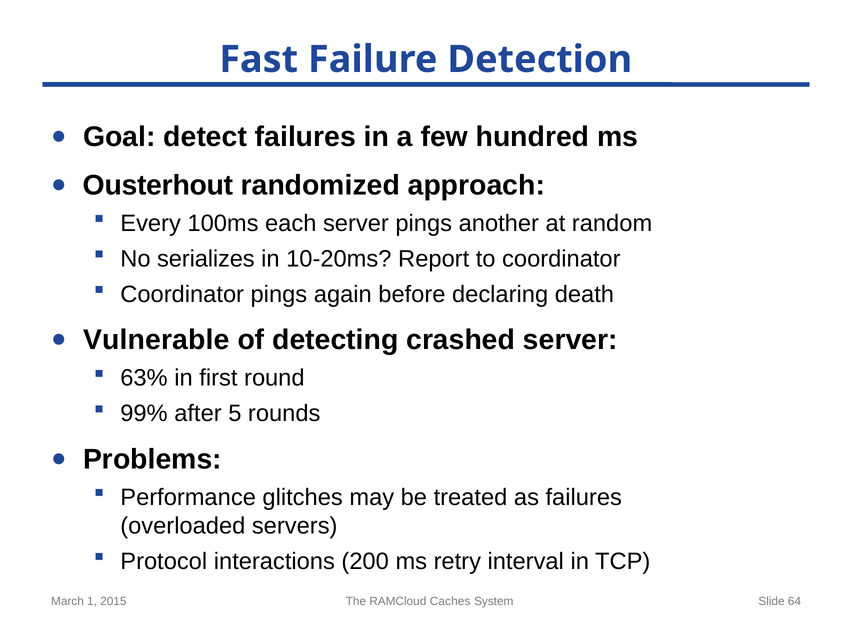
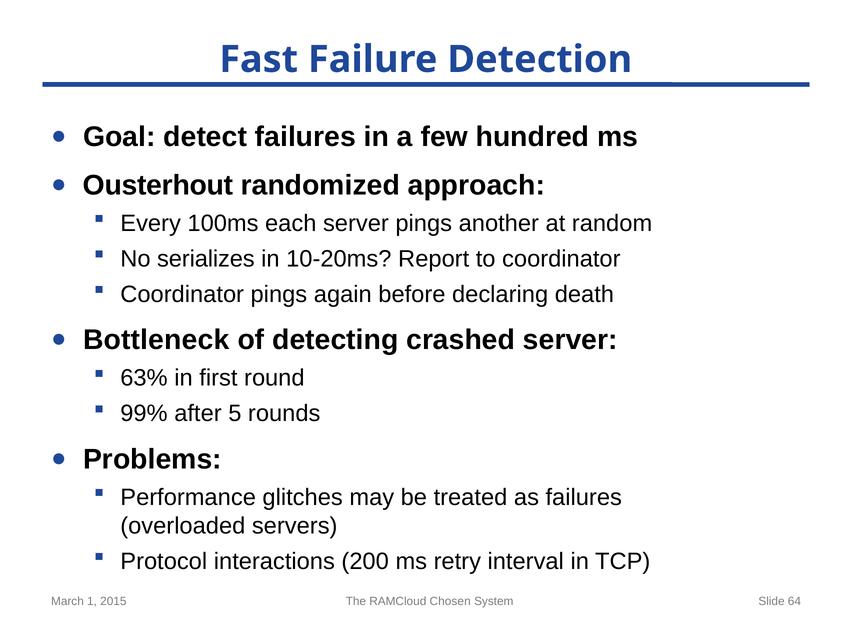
Vulnerable: Vulnerable -> Bottleneck
Caches: Caches -> Chosen
